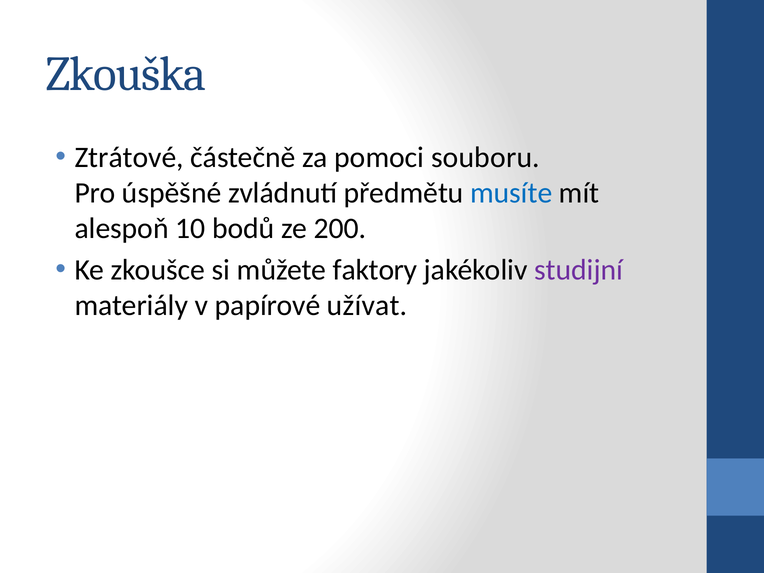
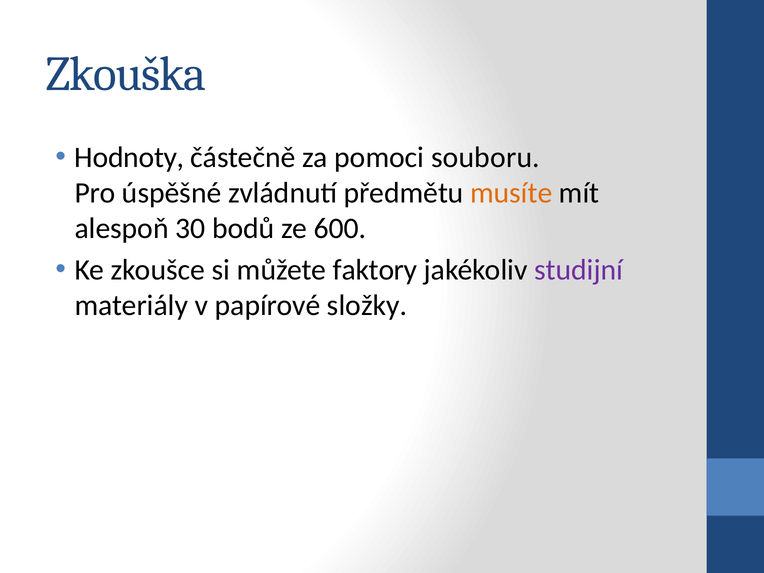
Ztrátové: Ztrátové -> Hodnoty
musíte colour: blue -> orange
10: 10 -> 30
200: 200 -> 600
užívat: užívat -> složky
